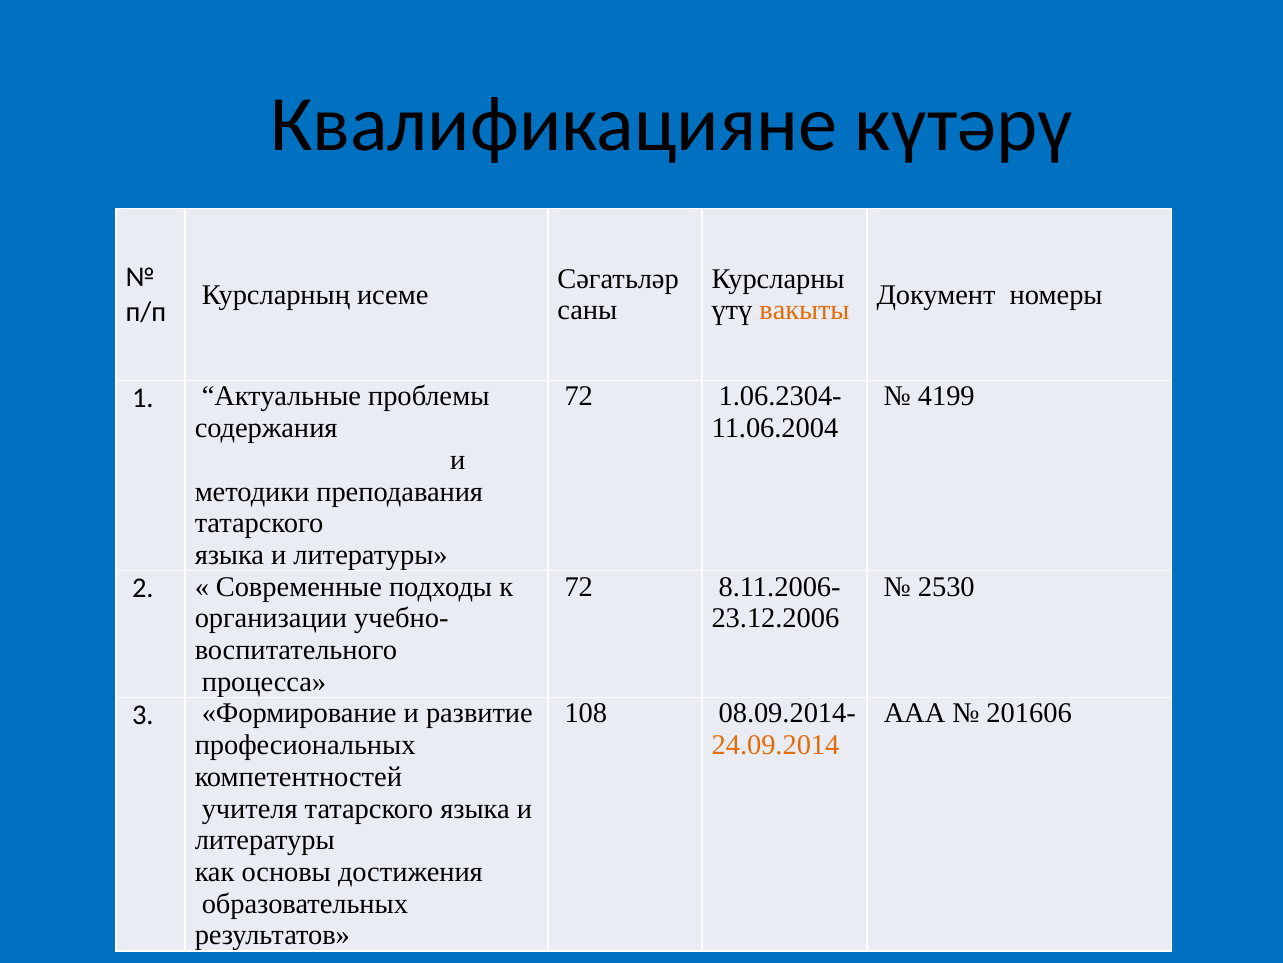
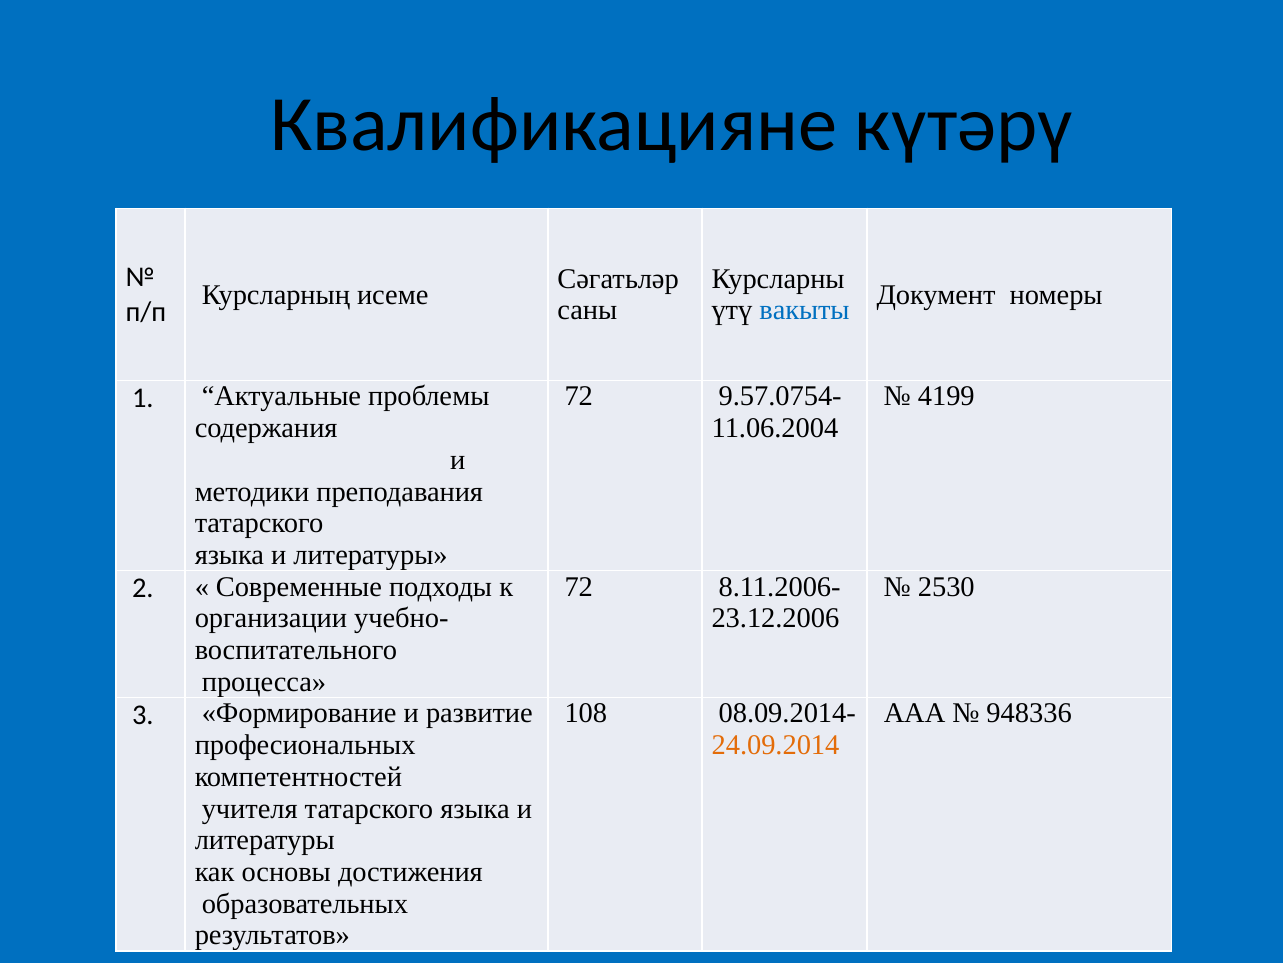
вакыты colour: orange -> blue
1.06.2304-: 1.06.2304- -> 9.57.0754-
201606: 201606 -> 948336
